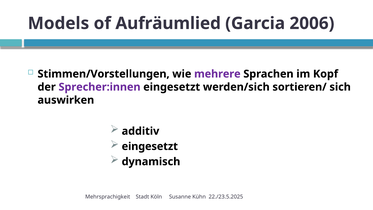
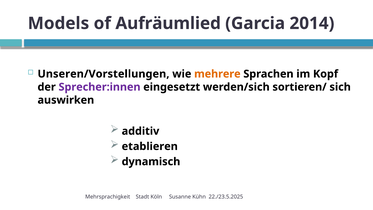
2006: 2006 -> 2014
Stimmen/Vorstellungen: Stimmen/Vorstellungen -> Unseren/Vorstellungen
mehrere colour: purple -> orange
eingesetzt at (150, 146): eingesetzt -> etablieren
